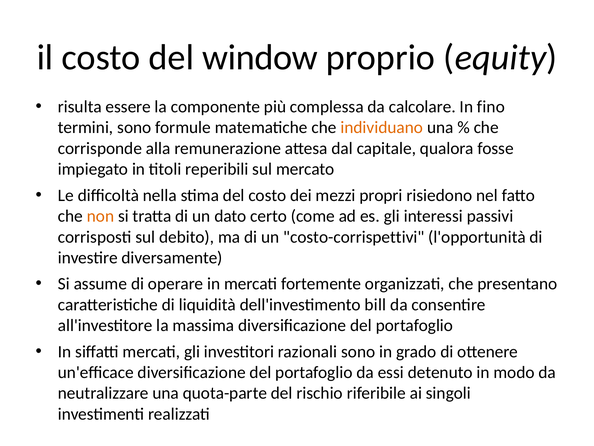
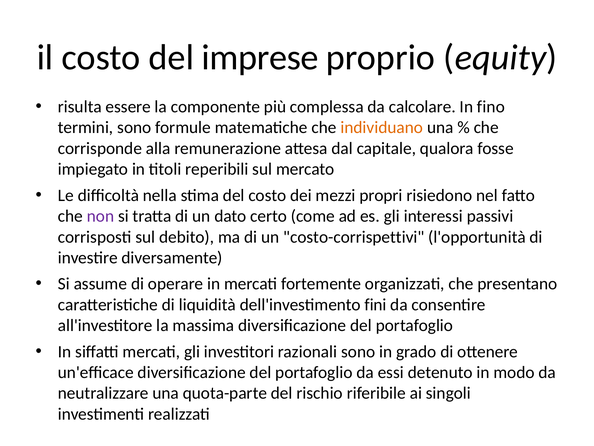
window: window -> imprese
non colour: orange -> purple
bill: bill -> fini
